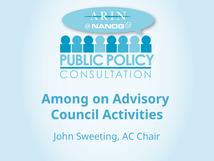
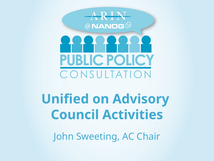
Among: Among -> Unified
